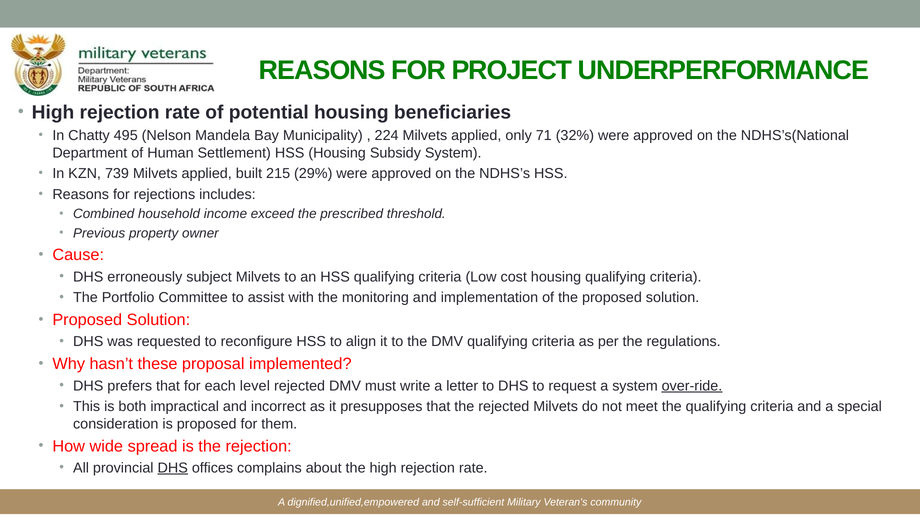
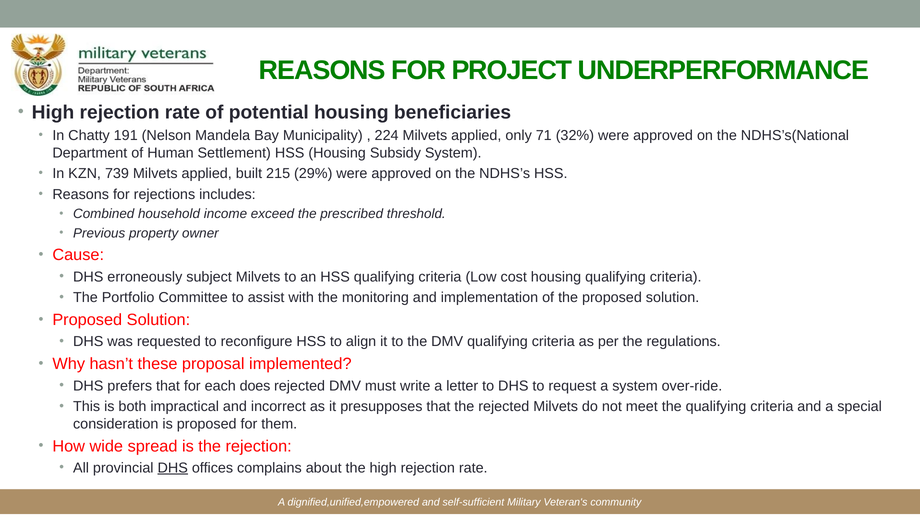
495: 495 -> 191
level: level -> does
over-ride underline: present -> none
